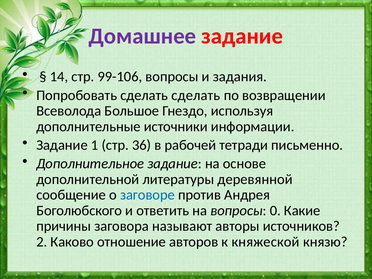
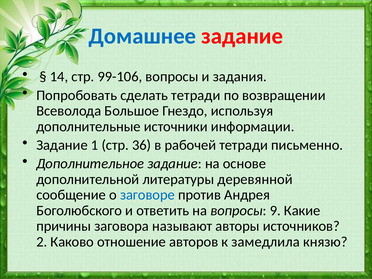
Домашнее colour: purple -> blue
сделать сделать: сделать -> тетради
0: 0 -> 9
княжеской: княжеской -> замедлила
